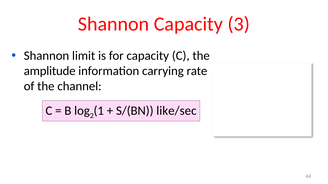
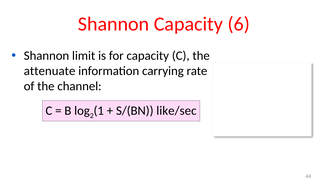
3: 3 -> 6
amplitude: amplitude -> attenuate
